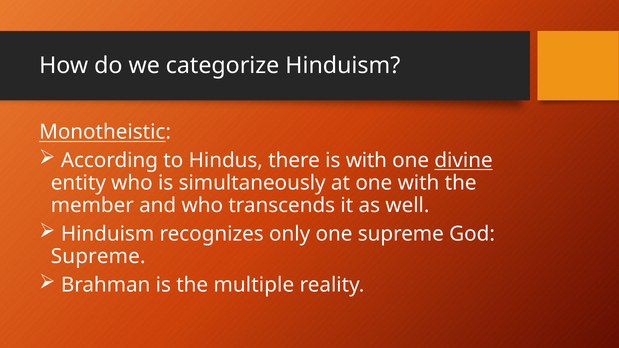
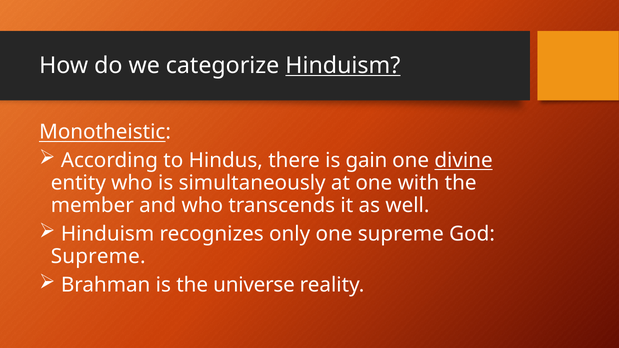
Hinduism at (343, 66) underline: none -> present
is with: with -> gain
multiple: multiple -> universe
